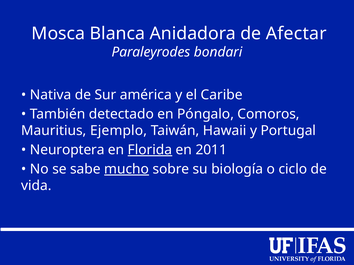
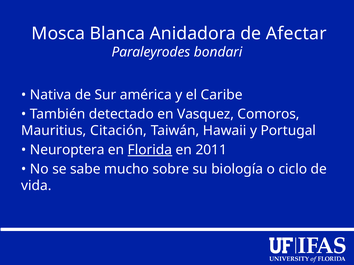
Póngalo: Póngalo -> Vasquez
Ejemplo: Ejemplo -> Citación
mucho underline: present -> none
